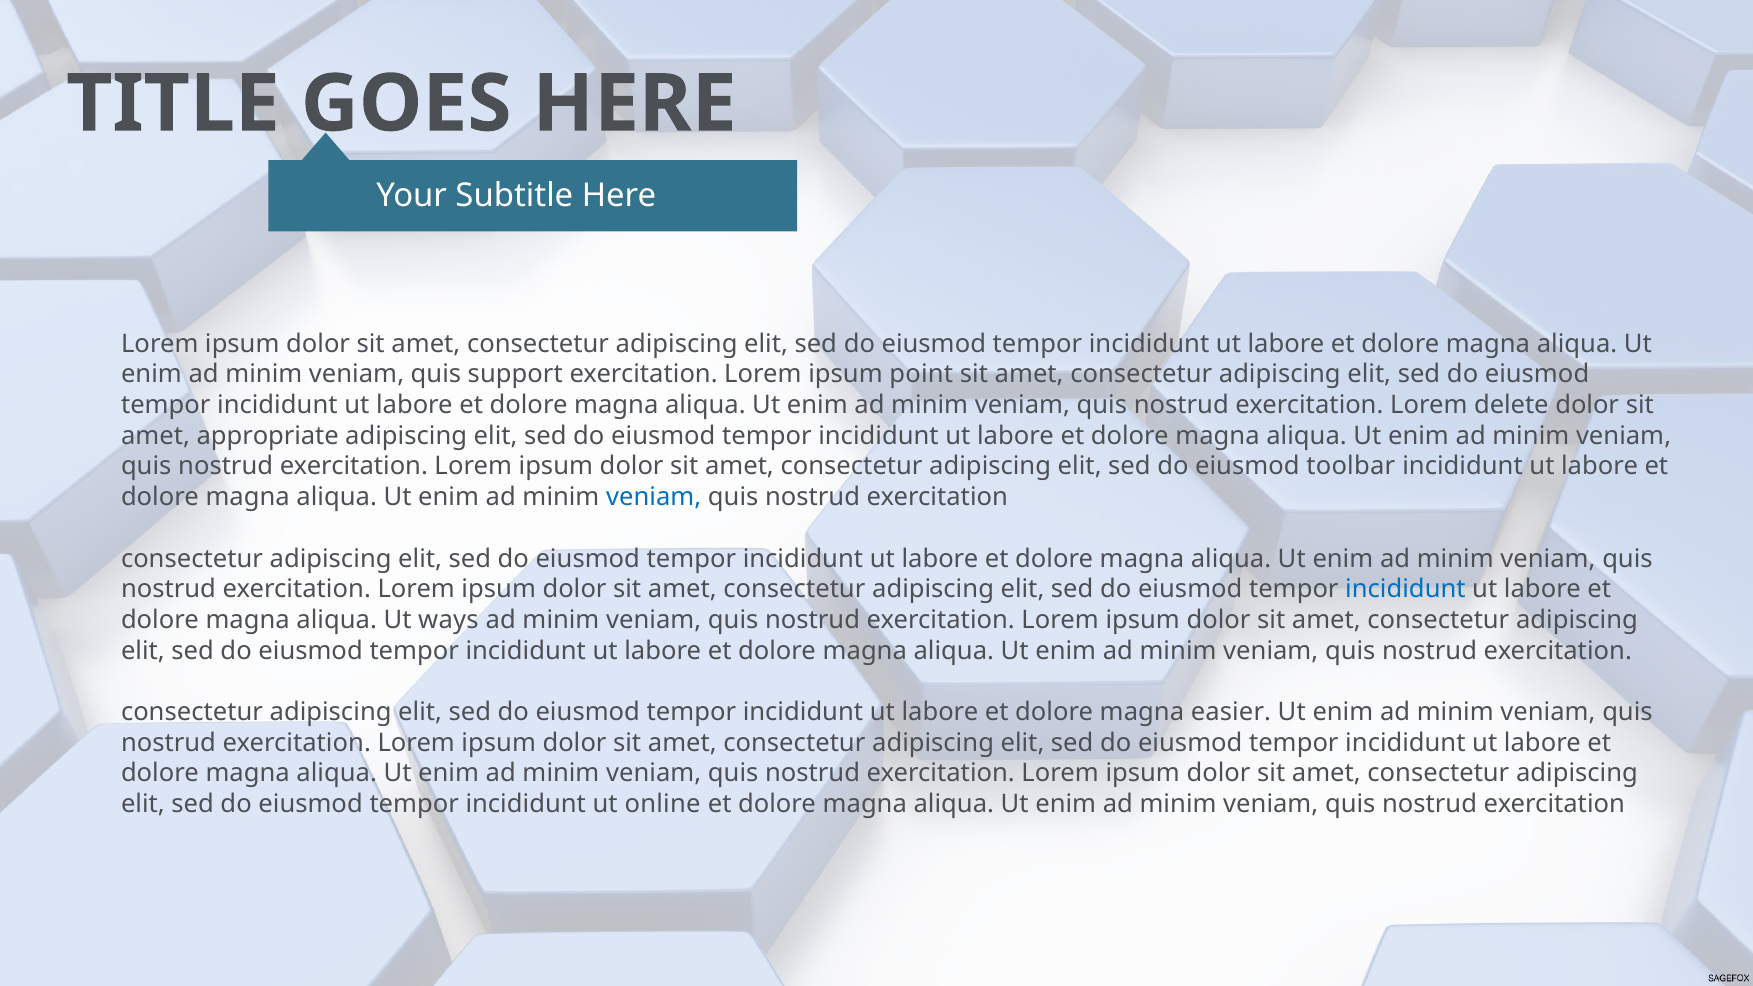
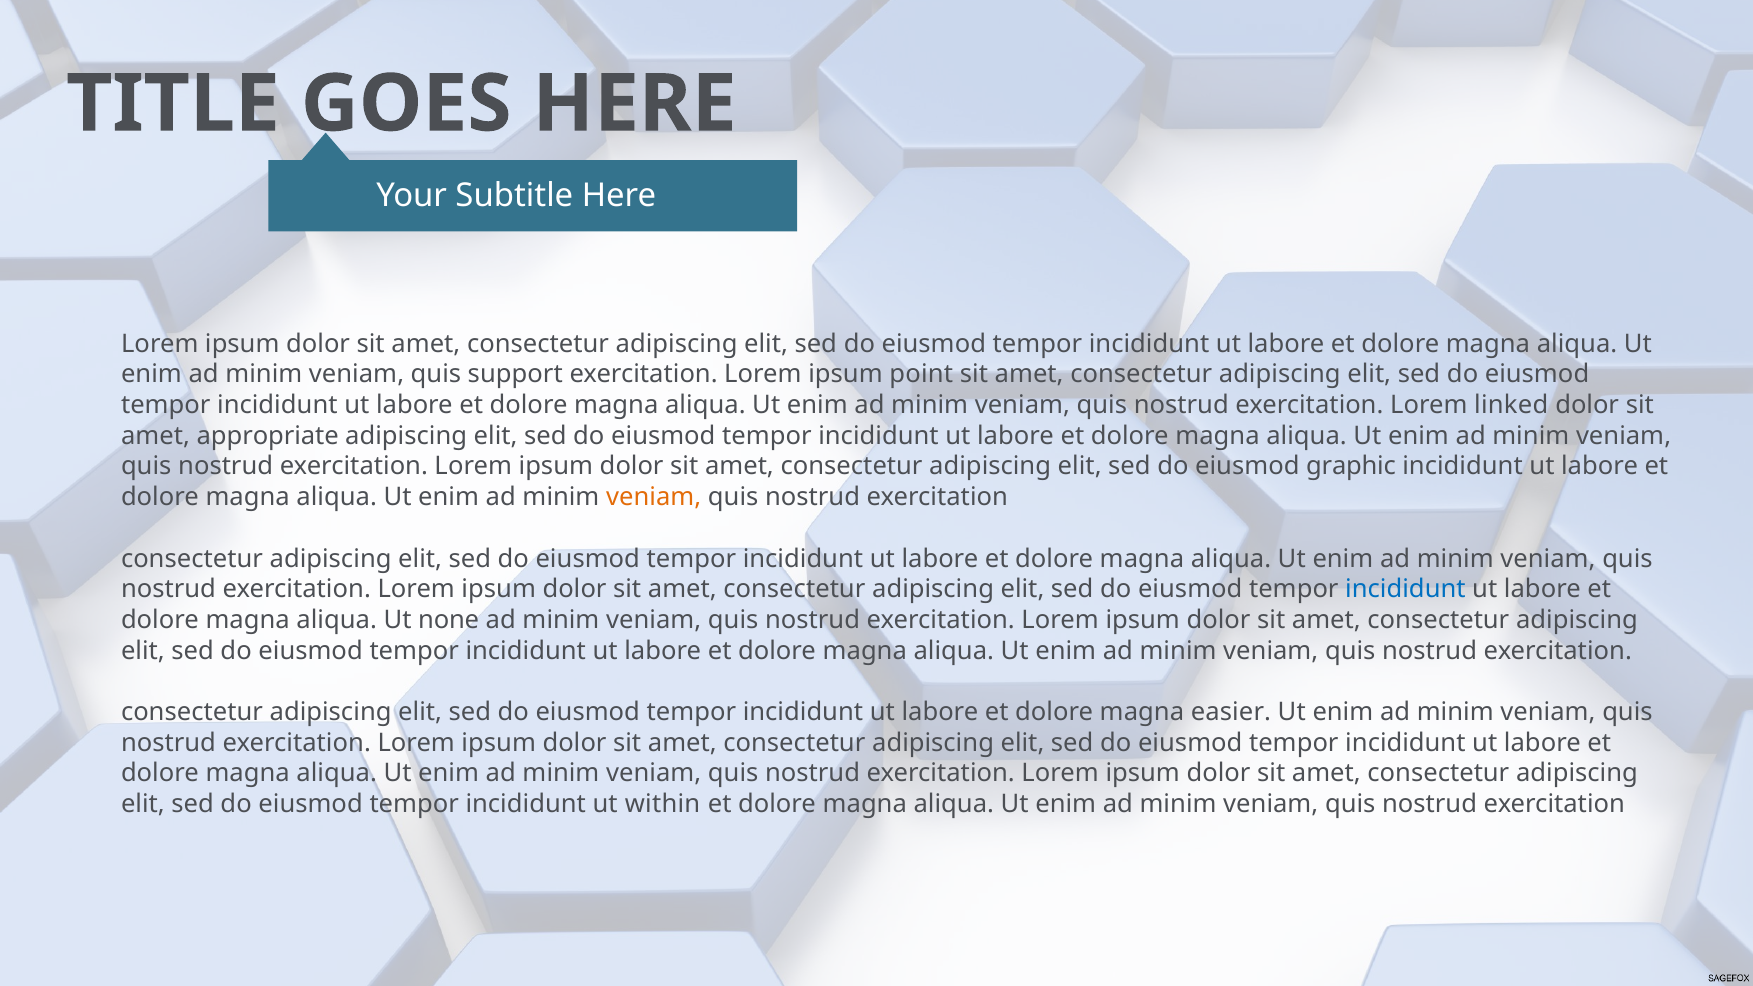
delete: delete -> linked
toolbar: toolbar -> graphic
veniam at (654, 497) colour: blue -> orange
ways: ways -> none
online: online -> within
